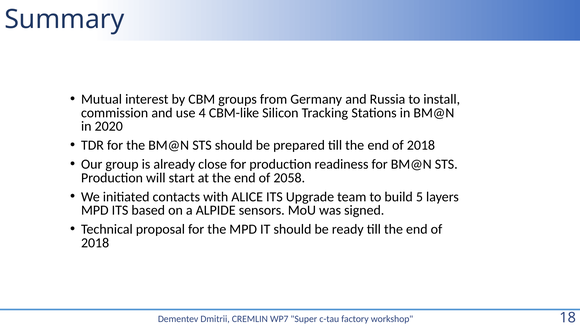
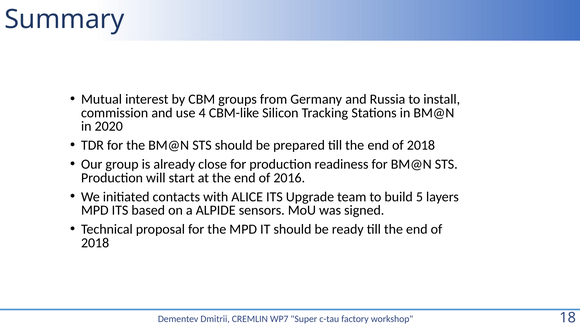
2058: 2058 -> 2016
